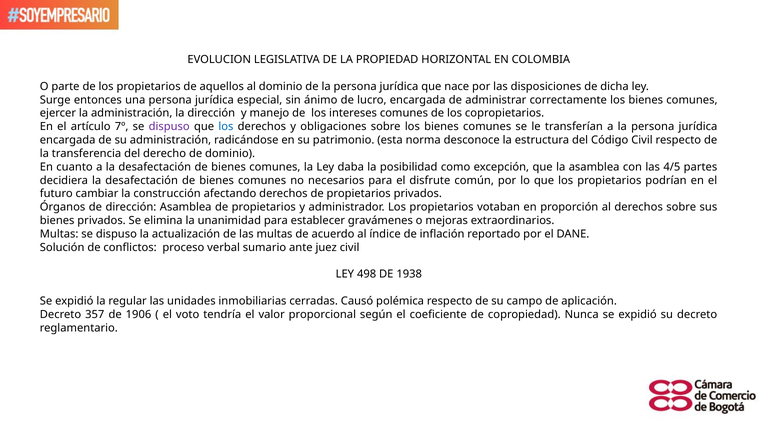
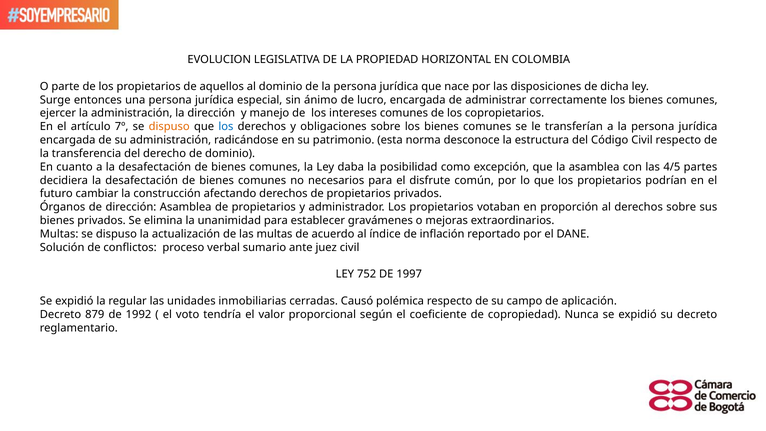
dispuso at (169, 127) colour: purple -> orange
498: 498 -> 752
1938: 1938 -> 1997
357: 357 -> 879
1906: 1906 -> 1992
